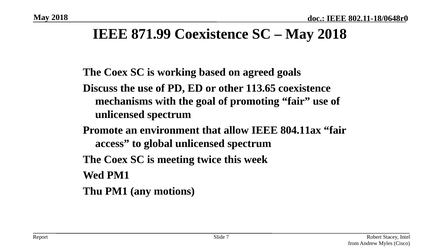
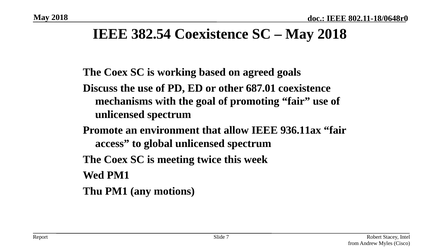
871.99: 871.99 -> 382.54
113.65: 113.65 -> 687.01
804.11ax: 804.11ax -> 936.11ax
